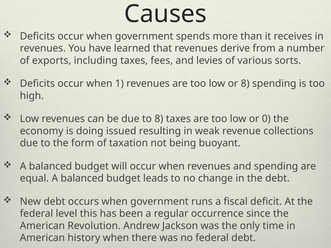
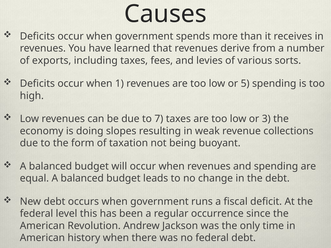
or 8: 8 -> 5
to 8: 8 -> 7
0: 0 -> 3
issued: issued -> slopes
